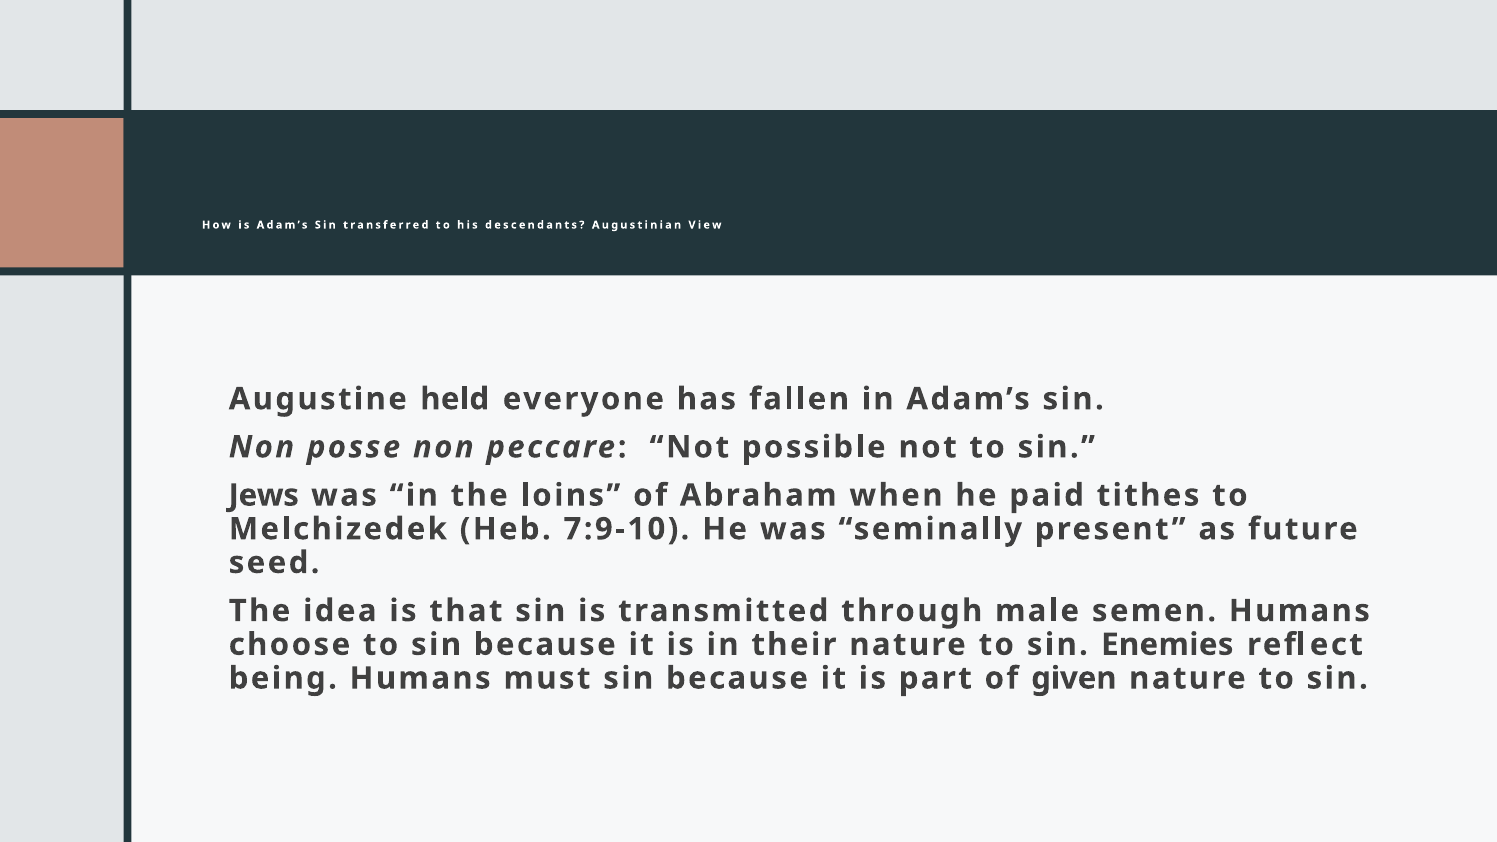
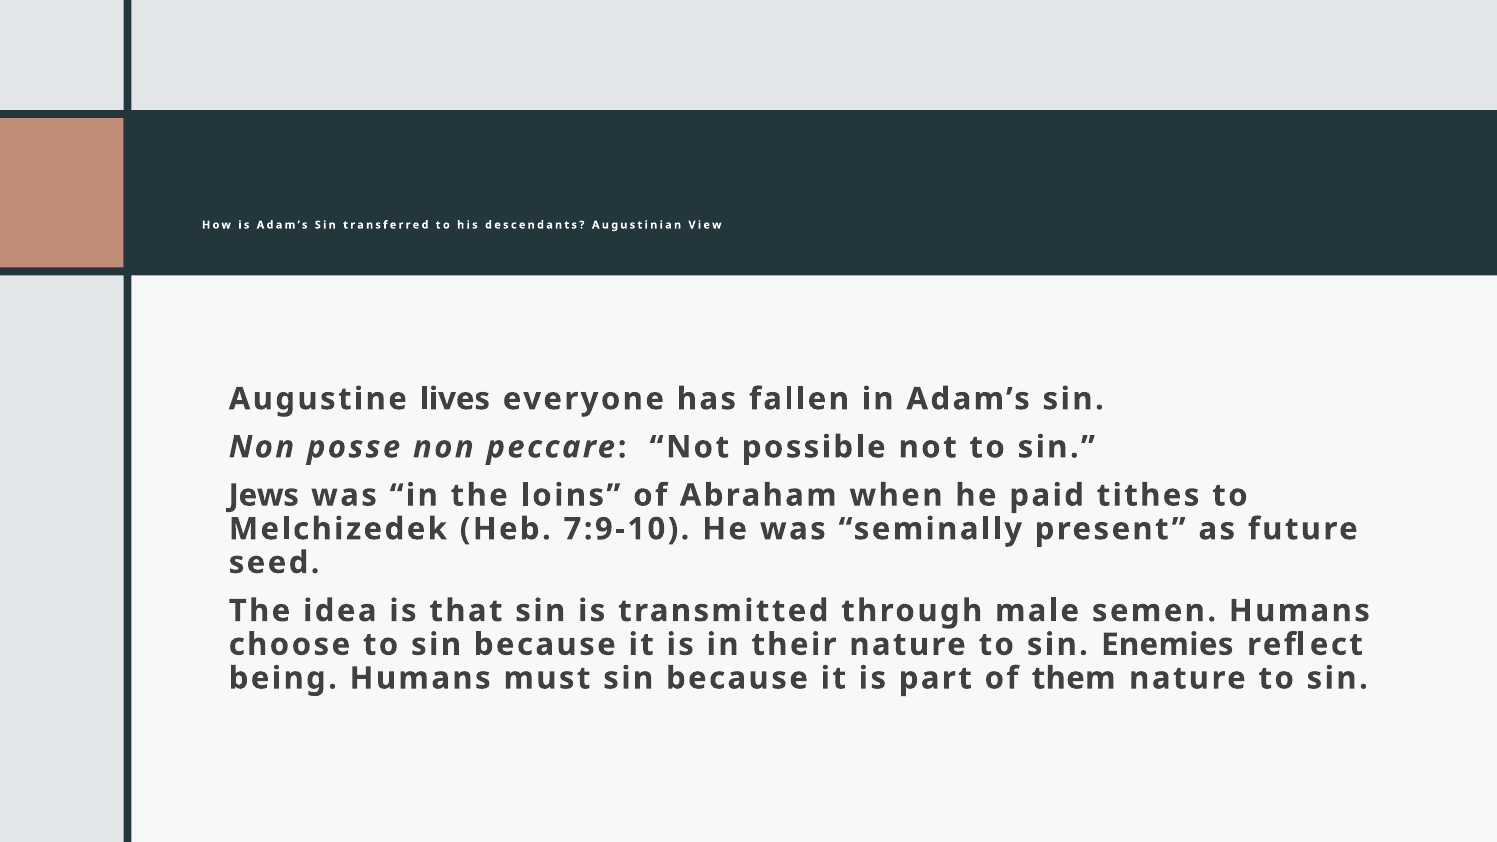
held: held -> lives
given: given -> them
